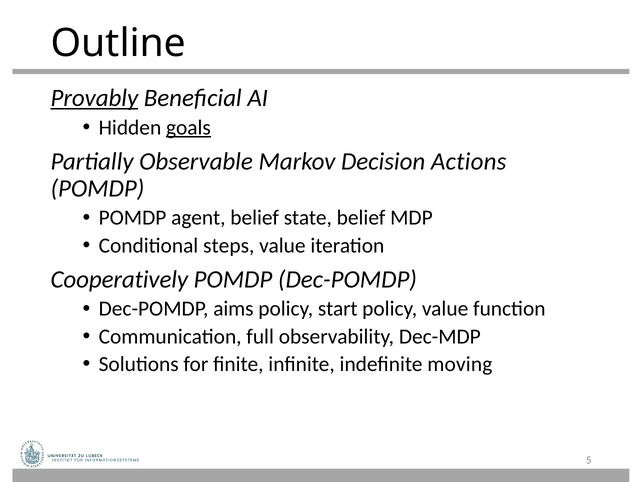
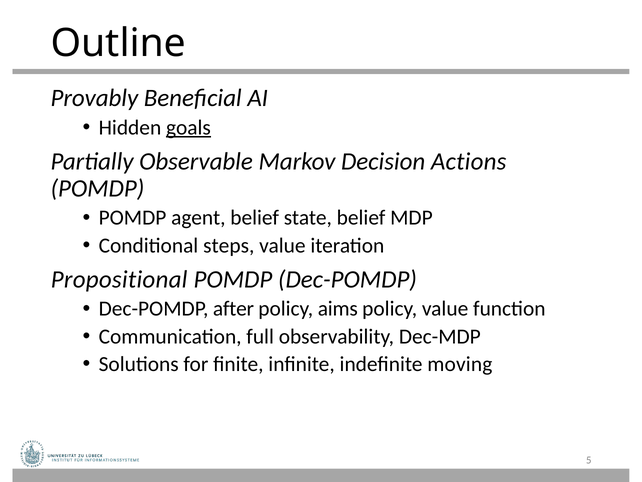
Provably underline: present -> none
Cooperatively: Cooperatively -> Propositional
aims: aims -> after
start: start -> aims
